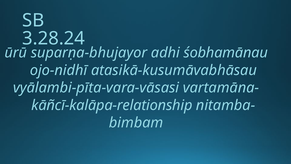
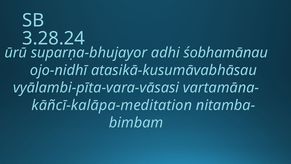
kāñcī-kalāpa-relationship: kāñcī-kalāpa-relationship -> kāñcī-kalāpa-meditation
